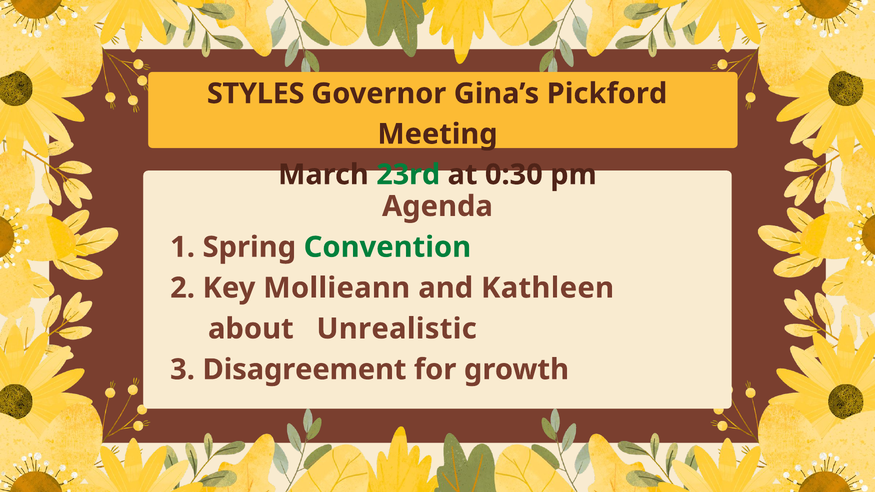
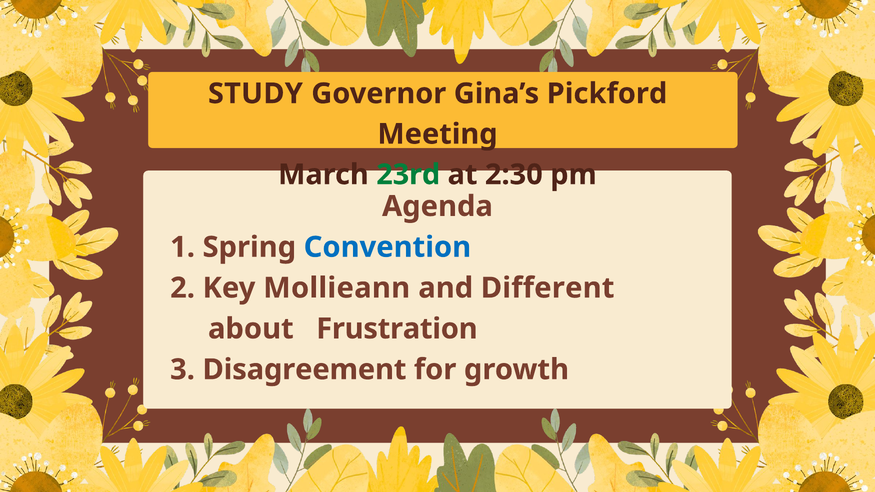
STYLES: STYLES -> STUDY
0:30: 0:30 -> 2:30
Convention colour: green -> blue
Kathleen: Kathleen -> Different
Unrealistic: Unrealistic -> Frustration
